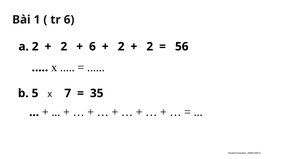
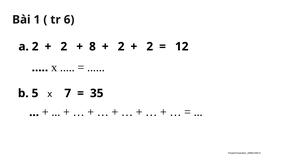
6 at (92, 46): 6 -> 8
56: 56 -> 12
